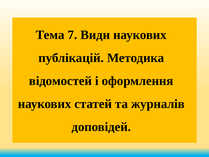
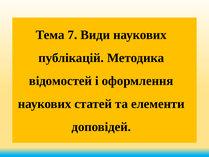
журналів: журналів -> елементи
